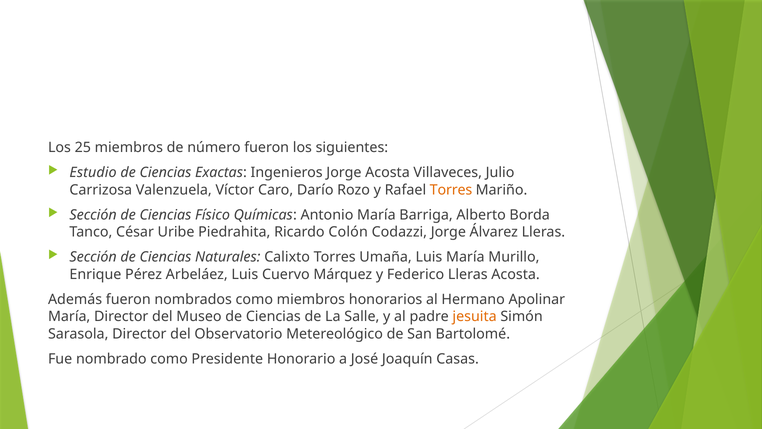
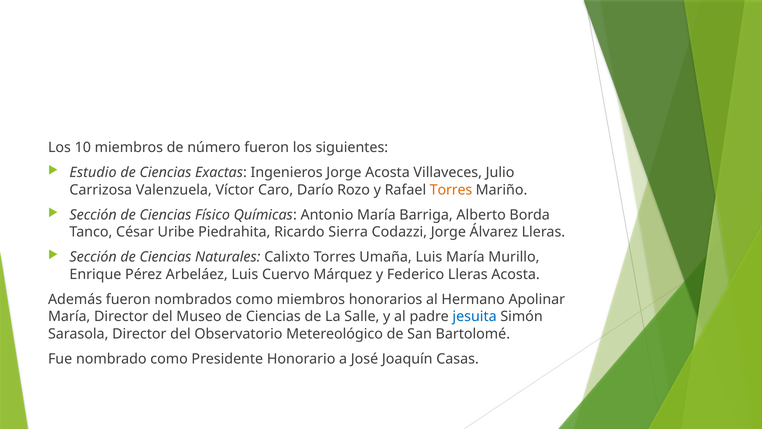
25: 25 -> 10
Colón: Colón -> Sierra
jesuita colour: orange -> blue
